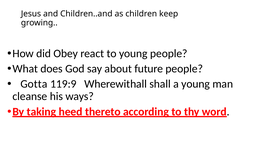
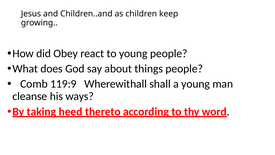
future: future -> things
Gotta: Gotta -> Comb
